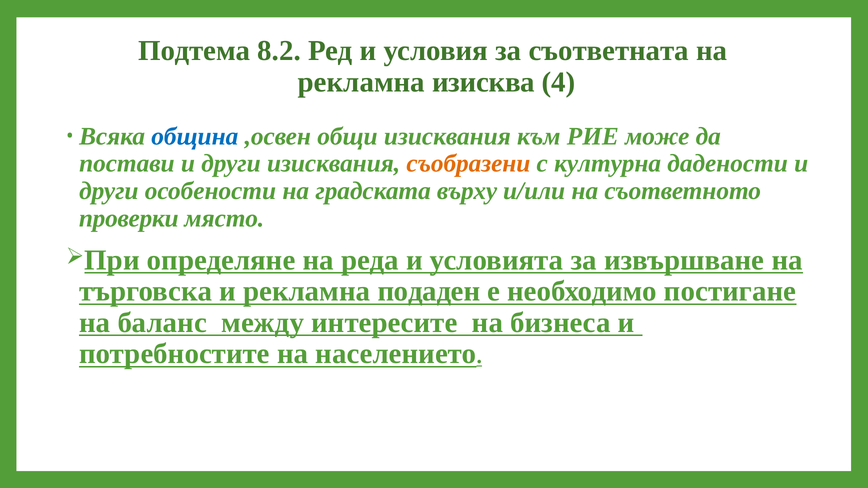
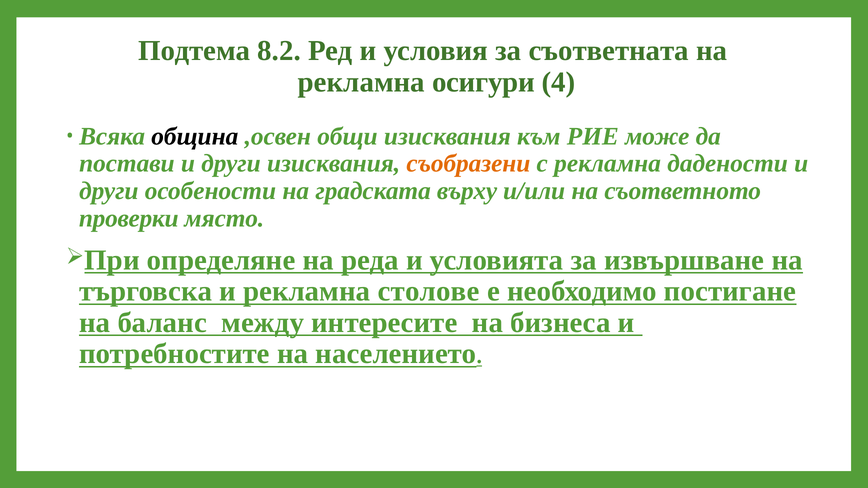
изисква: изисква -> осигури
община colour: blue -> black
с културна: културна -> рекламна
подаден: подаден -> столове
